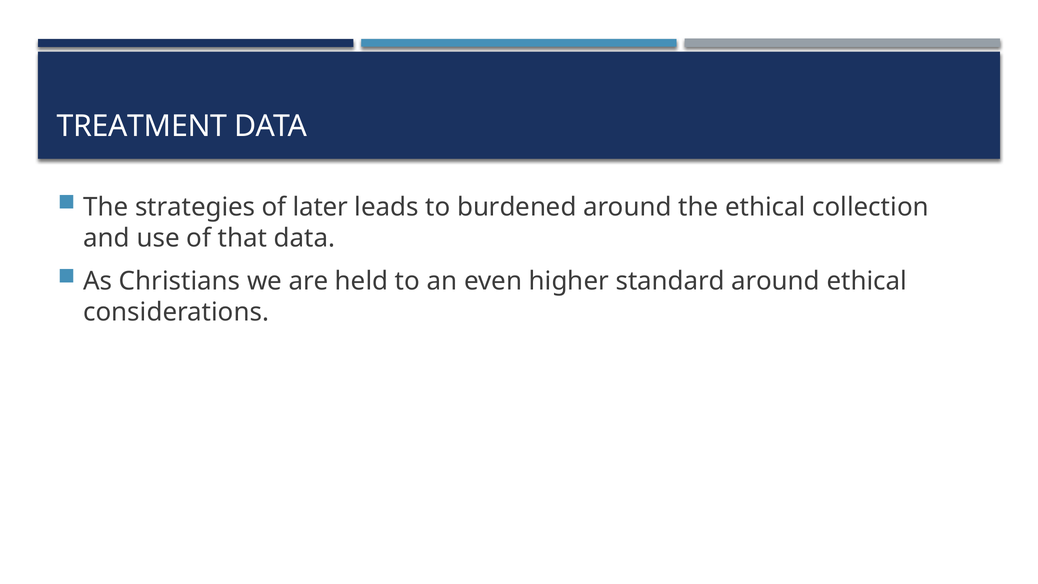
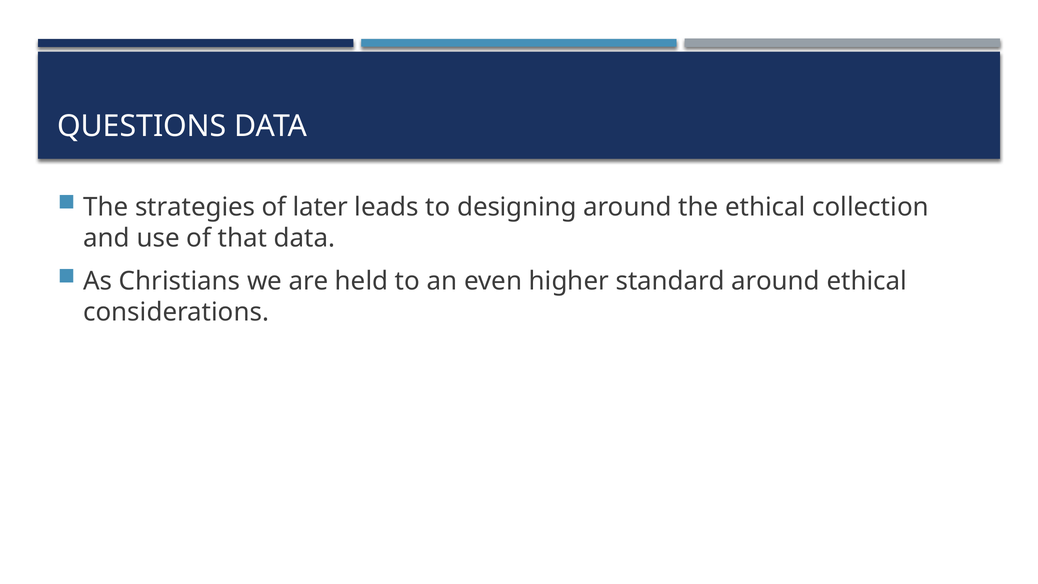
TREATMENT: TREATMENT -> QUESTIONS
burdened: burdened -> designing
